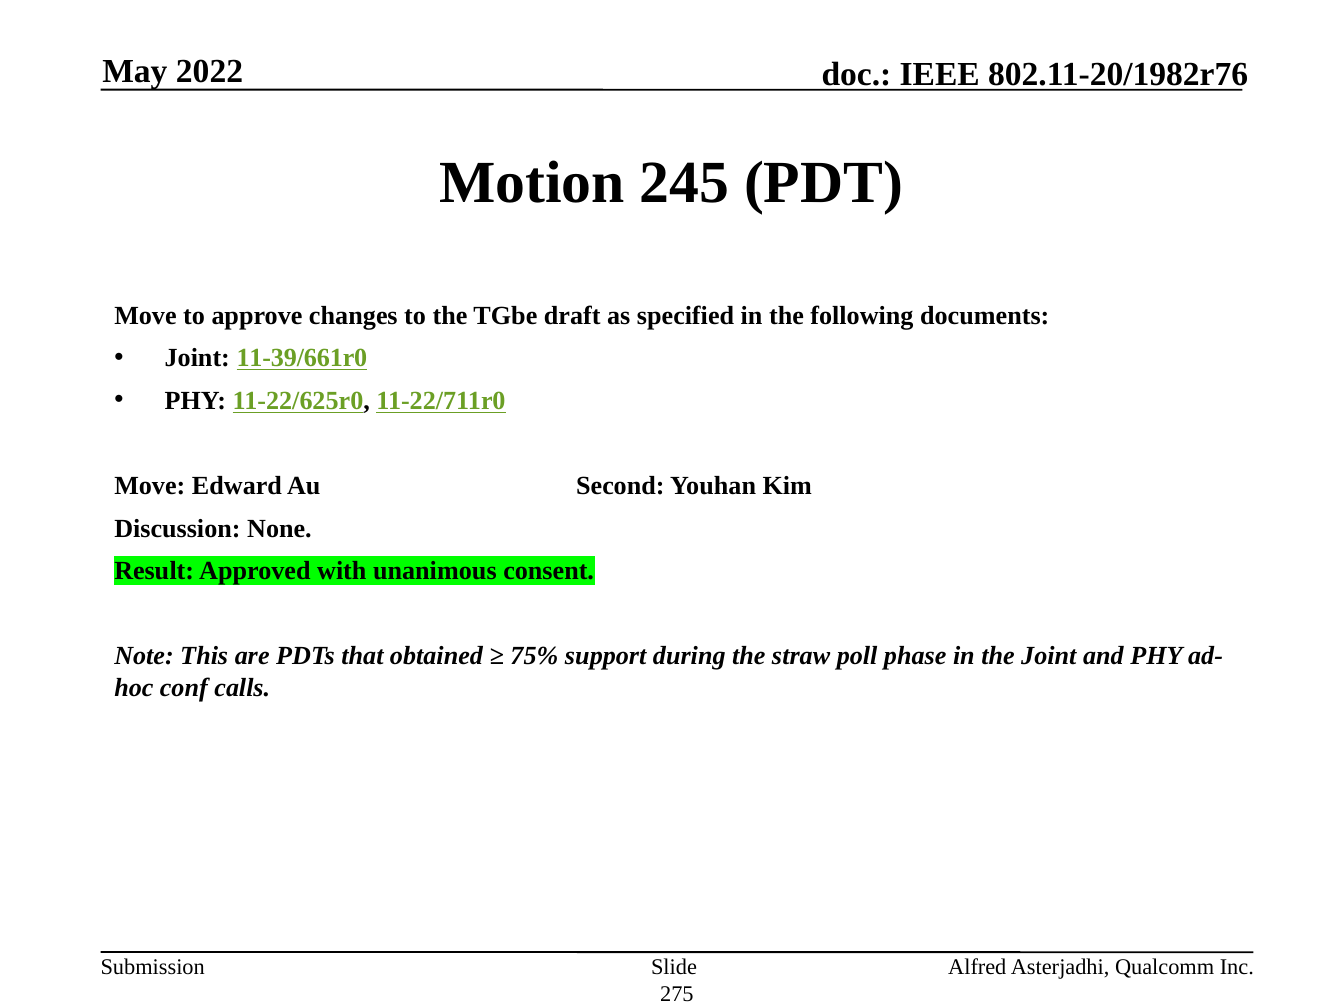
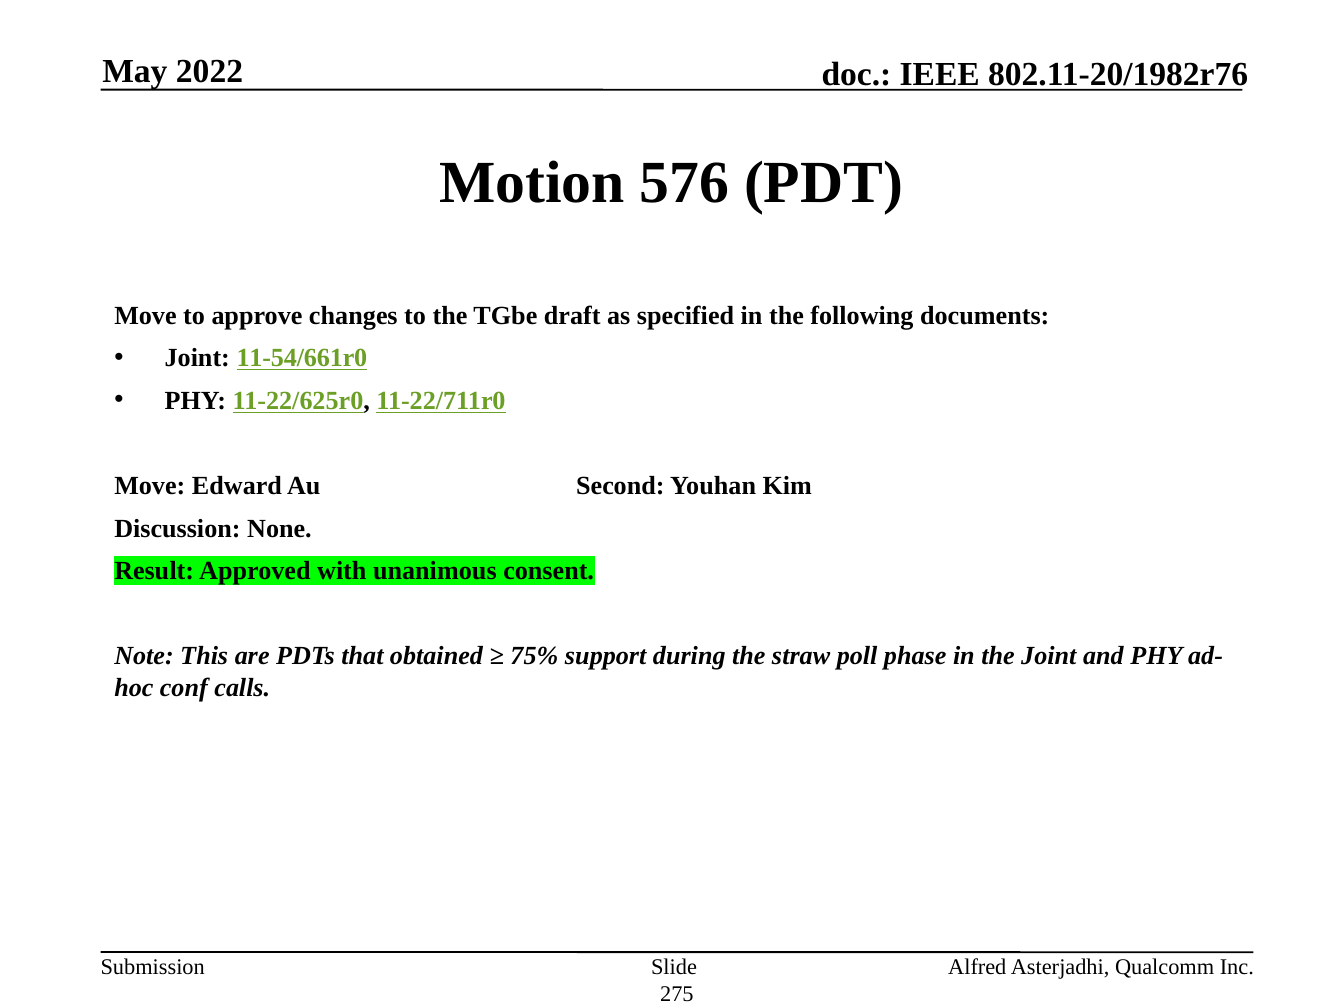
245: 245 -> 576
11-39/661r0: 11-39/661r0 -> 11-54/661r0
